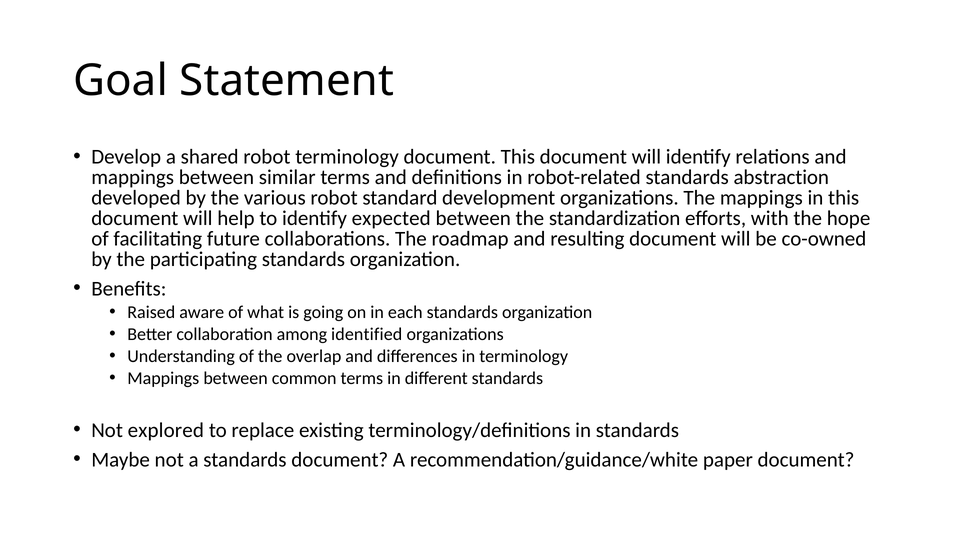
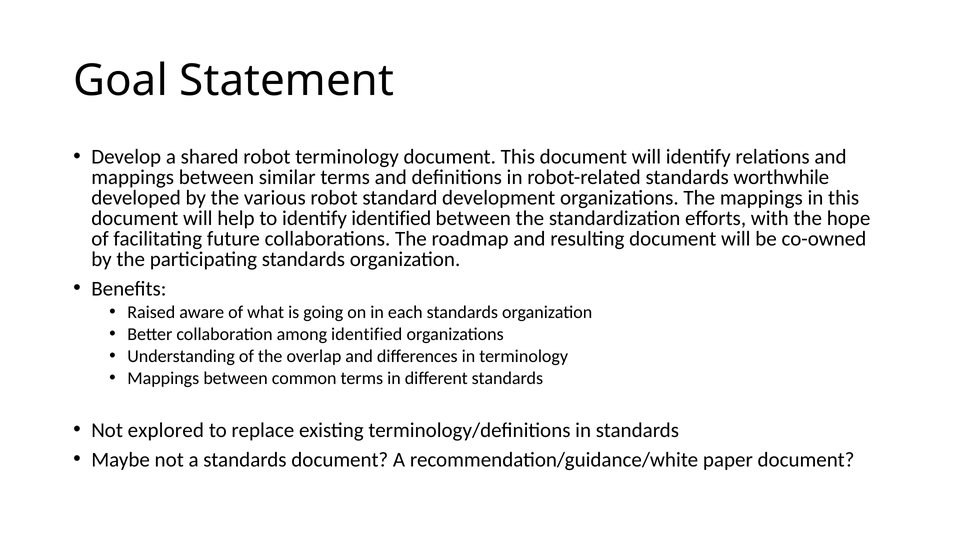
abstraction: abstraction -> worthwhile
identify expected: expected -> identified
